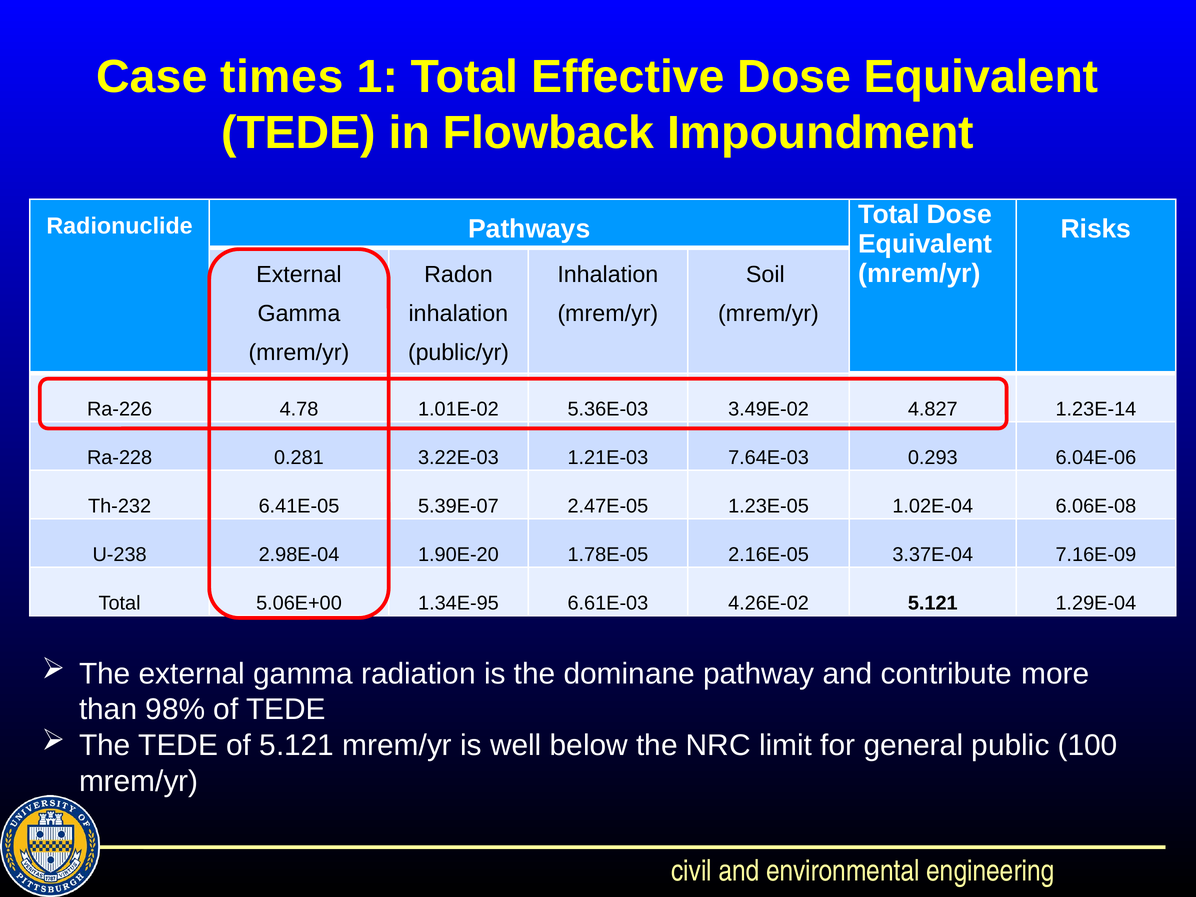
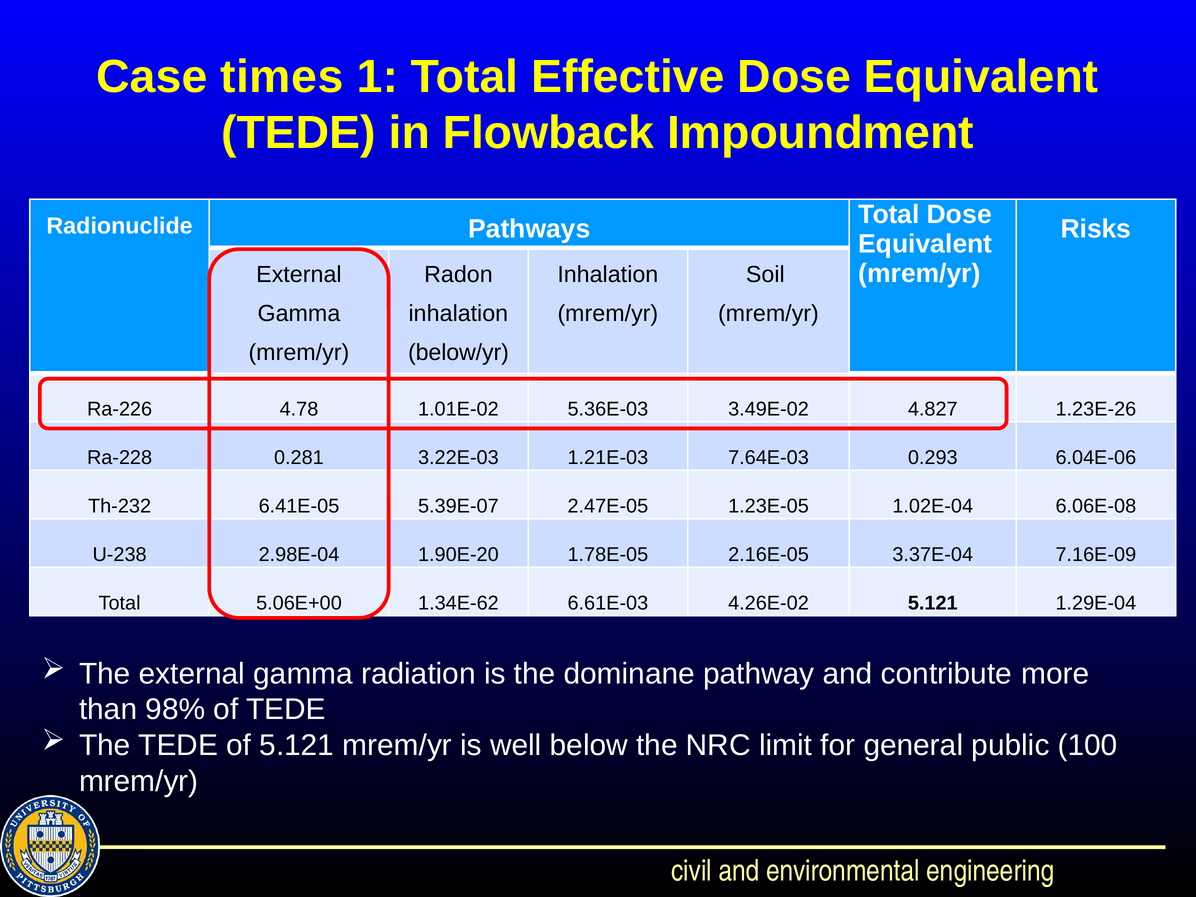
public/yr: public/yr -> below/yr
1.23E-14: 1.23E-14 -> 1.23E-26
1.34E-95: 1.34E-95 -> 1.34E-62
